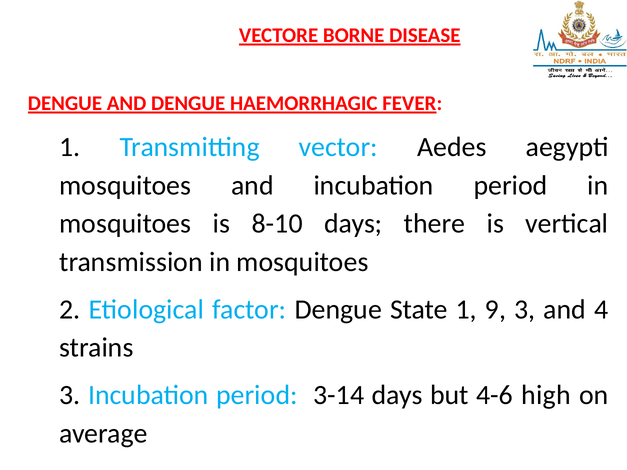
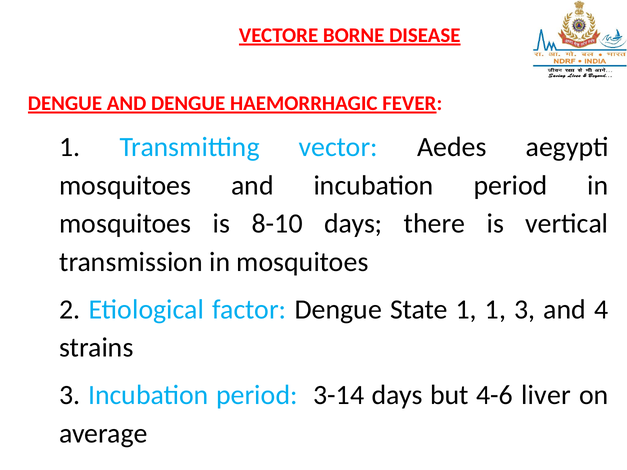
1 9: 9 -> 1
high: high -> liver
